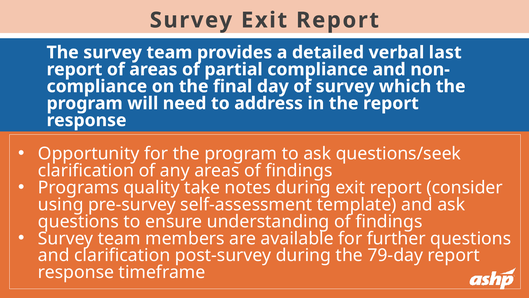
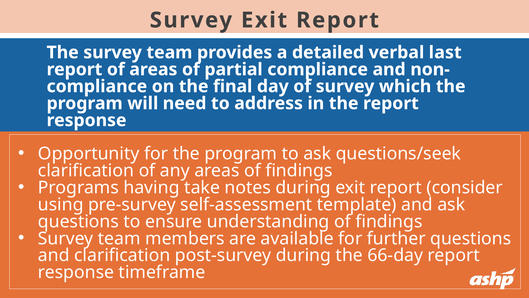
quality: quality -> having
79-day: 79-day -> 66-day
